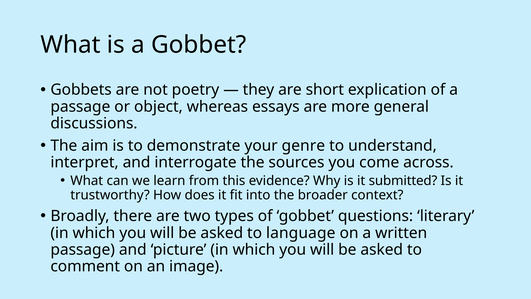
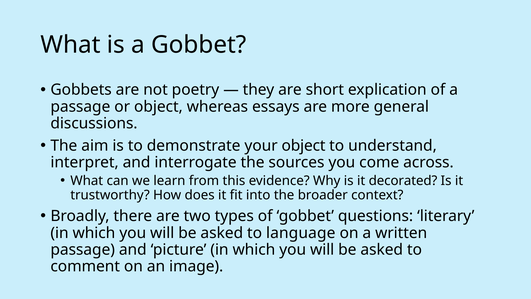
your genre: genre -> object
submitted: submitted -> decorated
